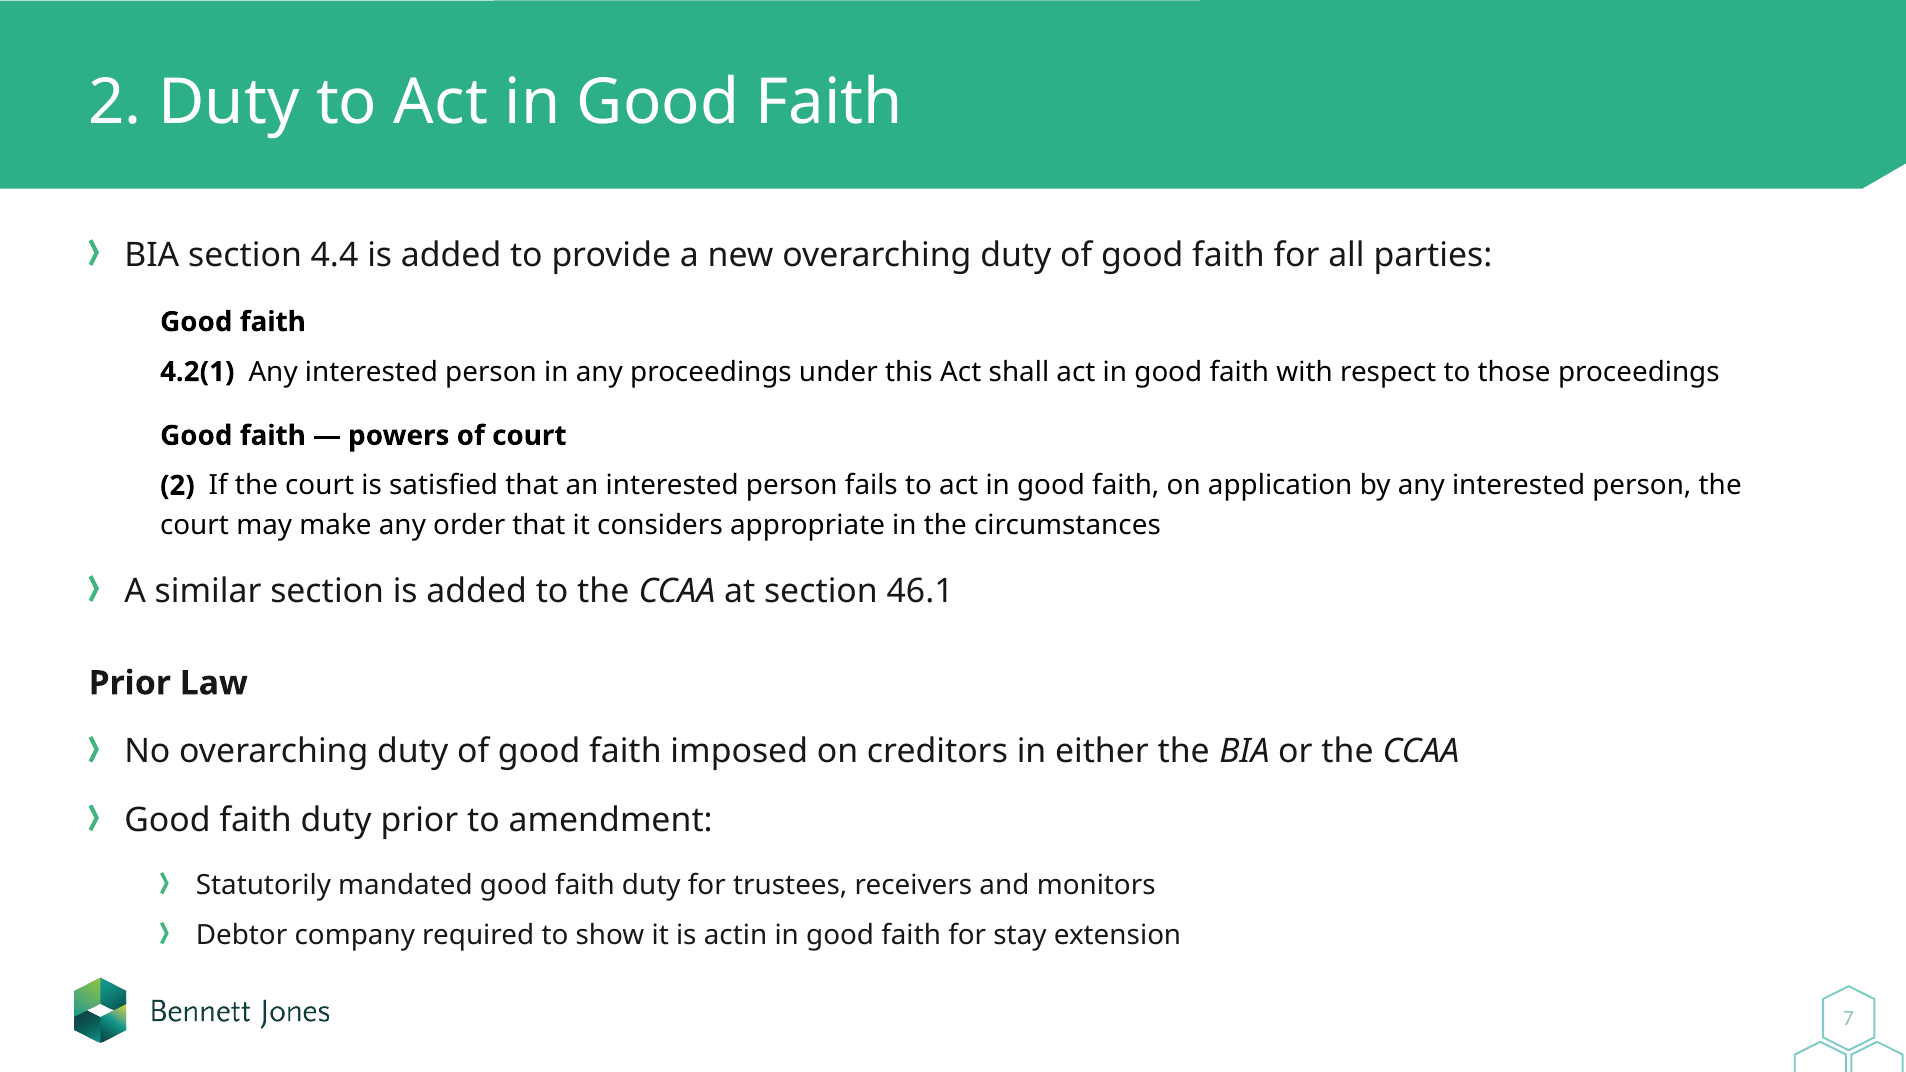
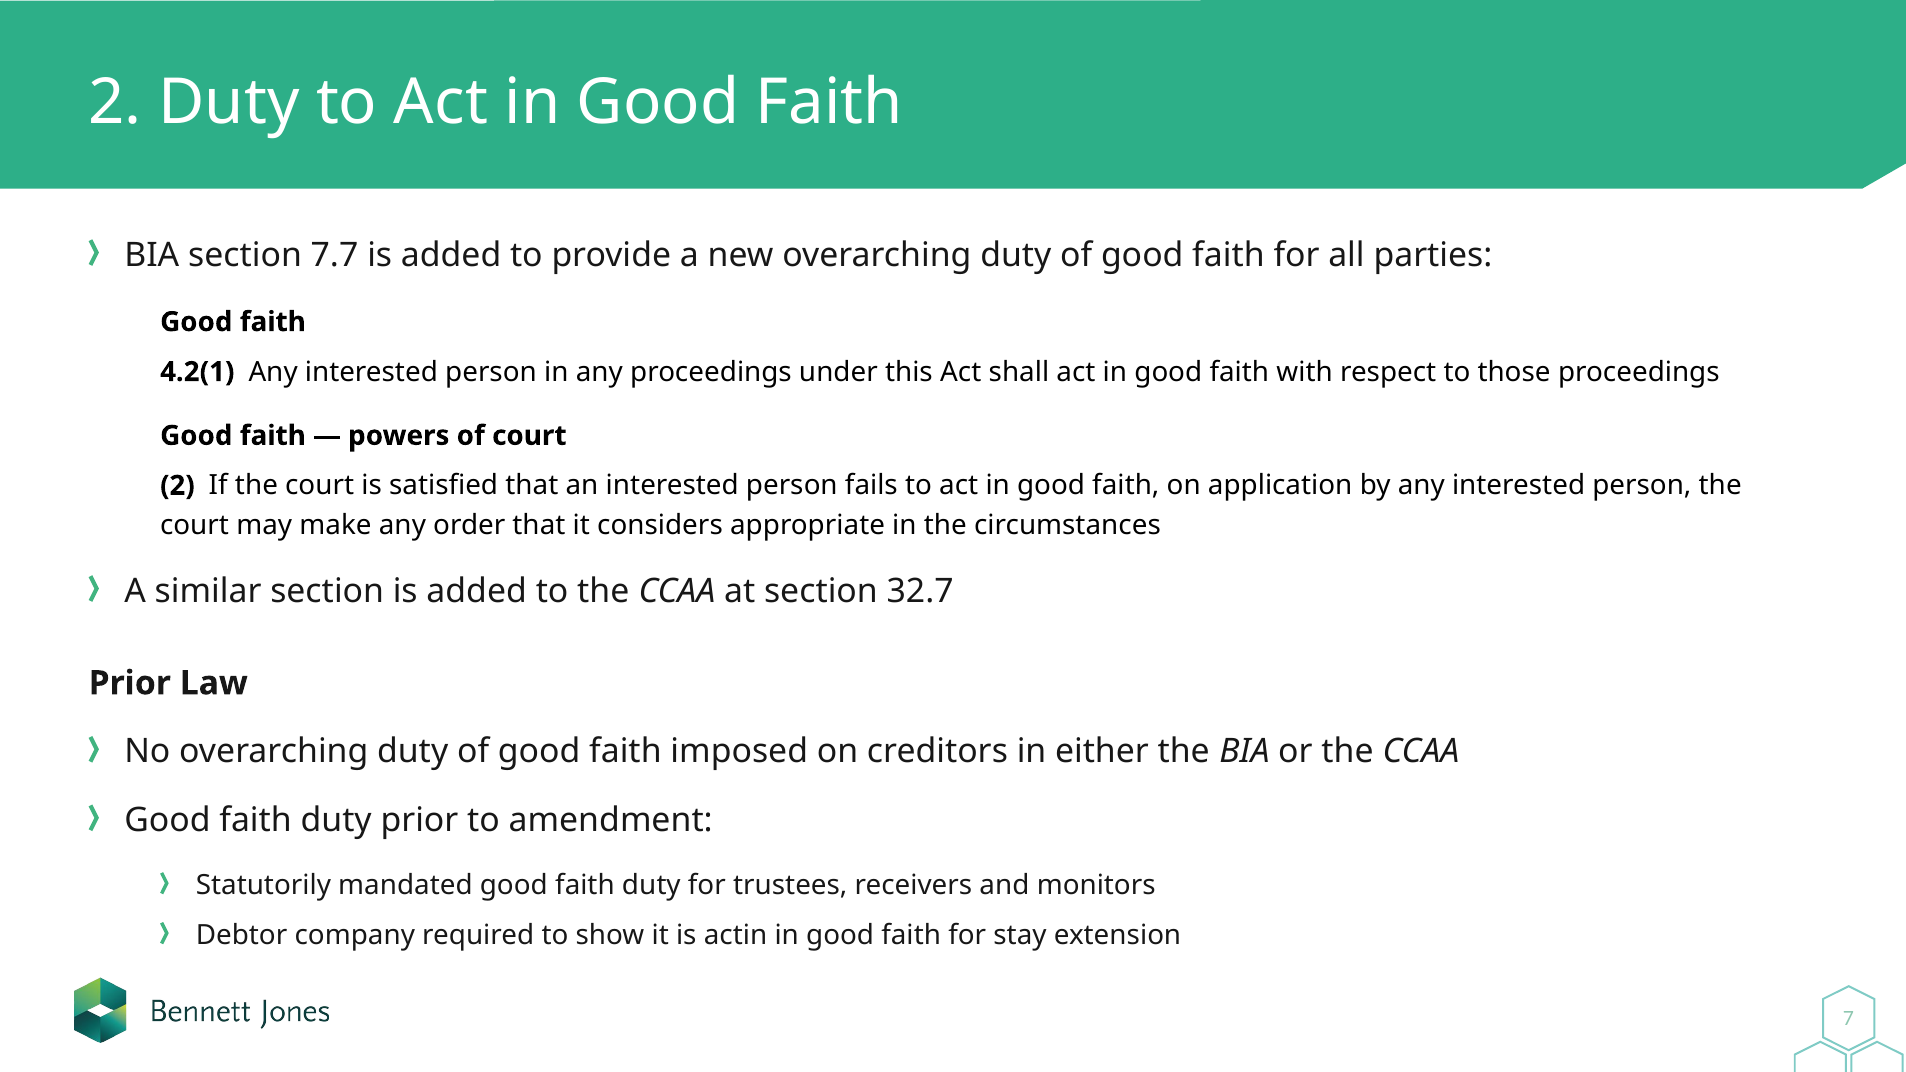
4.4: 4.4 -> 7.7
46.1: 46.1 -> 32.7
